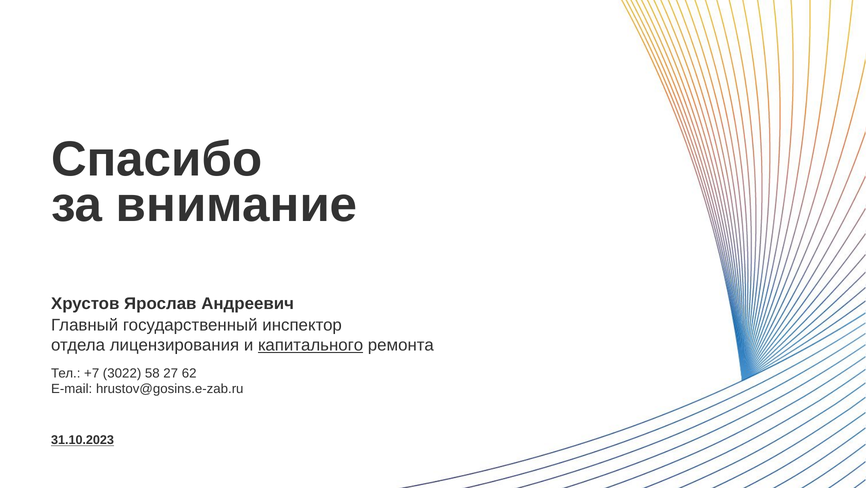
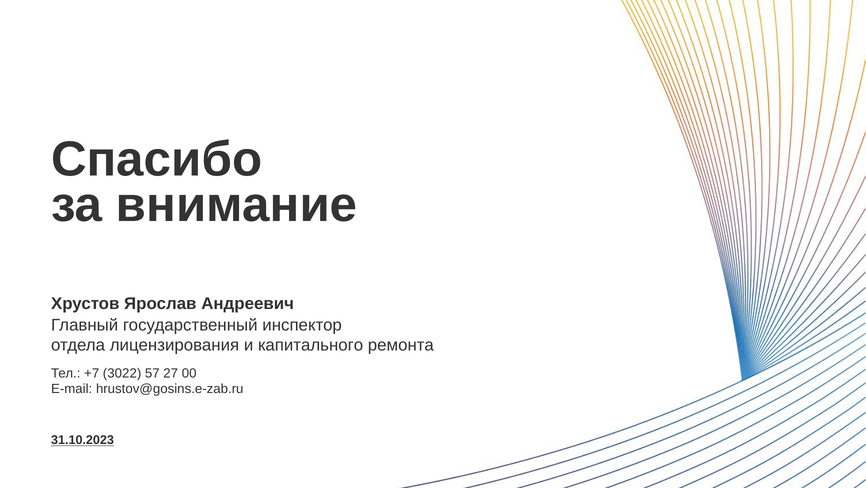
капитального underline: present -> none
58: 58 -> 57
62: 62 -> 00
